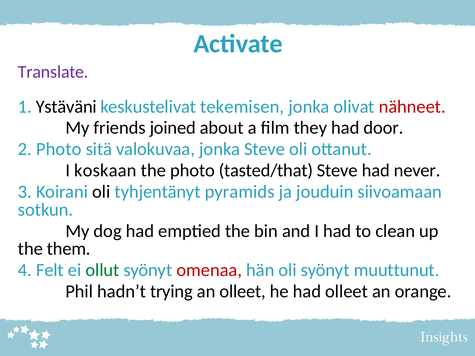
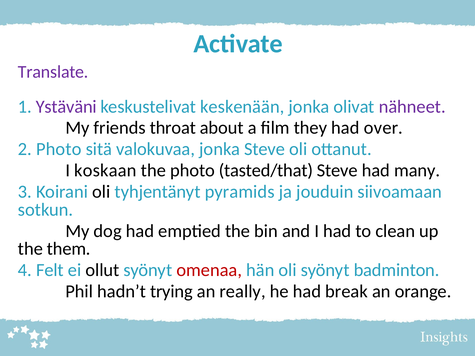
Ystäväni colour: black -> purple
tekemisen: tekemisen -> keskenään
nähneet colour: red -> purple
joined: joined -> throat
door: door -> over
never: never -> many
ollut colour: green -> black
muuttunut: muuttunut -> badminton
an olleet: olleet -> really
had olleet: olleet -> break
